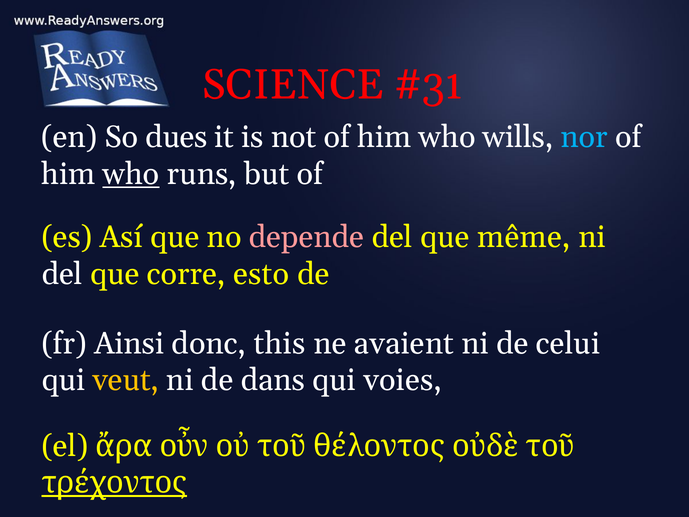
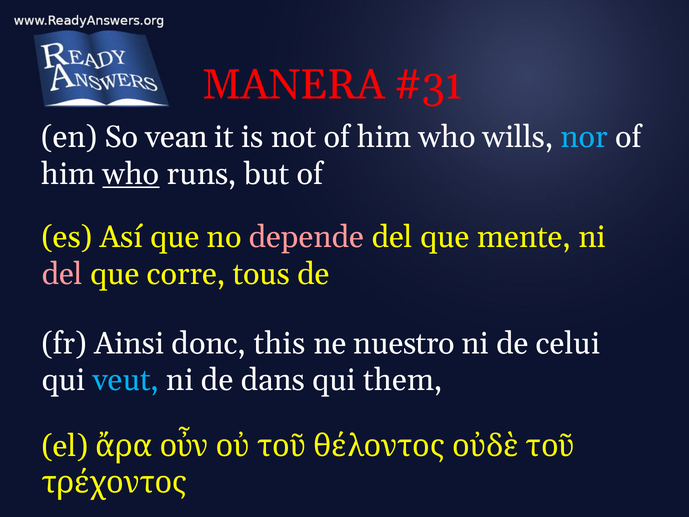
SCIENCE: SCIENCE -> MANERA
dues: dues -> vean
même: même -> mente
del at (62, 274) colour: white -> pink
esto: esto -> tous
avaient: avaient -> nuestro
veut colour: yellow -> light blue
voies: voies -> them
τρέχοντος underline: present -> none
